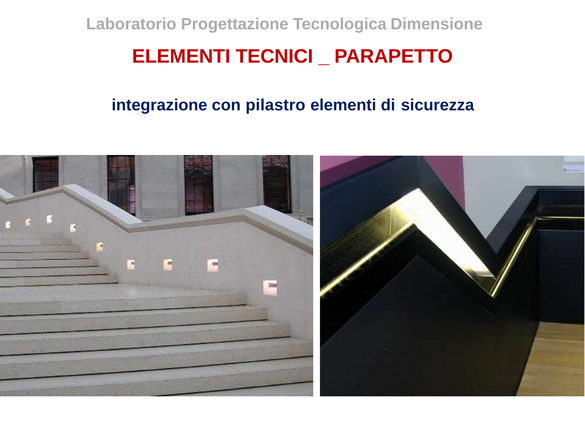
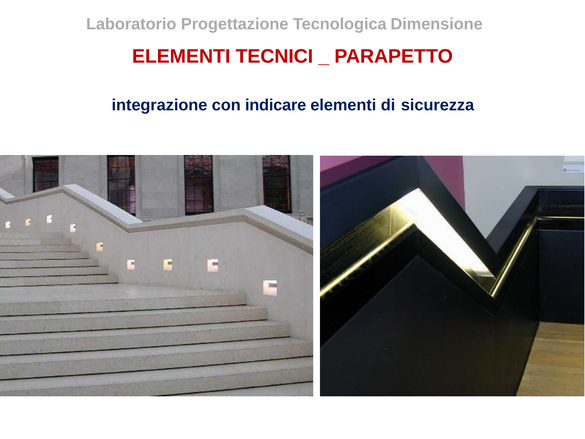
pilastro: pilastro -> indicare
